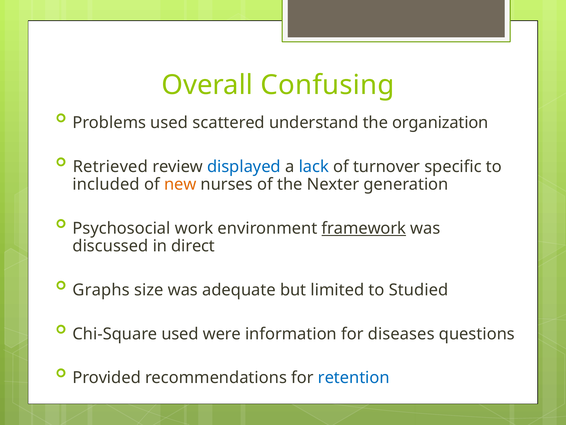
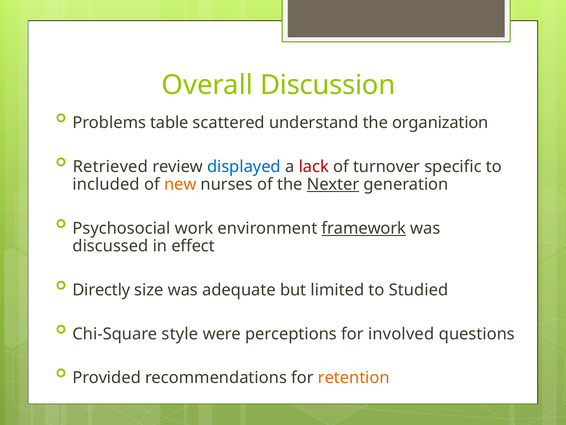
Confusing: Confusing -> Discussion
Problems used: used -> table
lack colour: blue -> red
Nexter underline: none -> present
direct: direct -> effect
Graphs: Graphs -> Directly
Chi-Square used: used -> style
information: information -> perceptions
diseases: diseases -> involved
retention colour: blue -> orange
